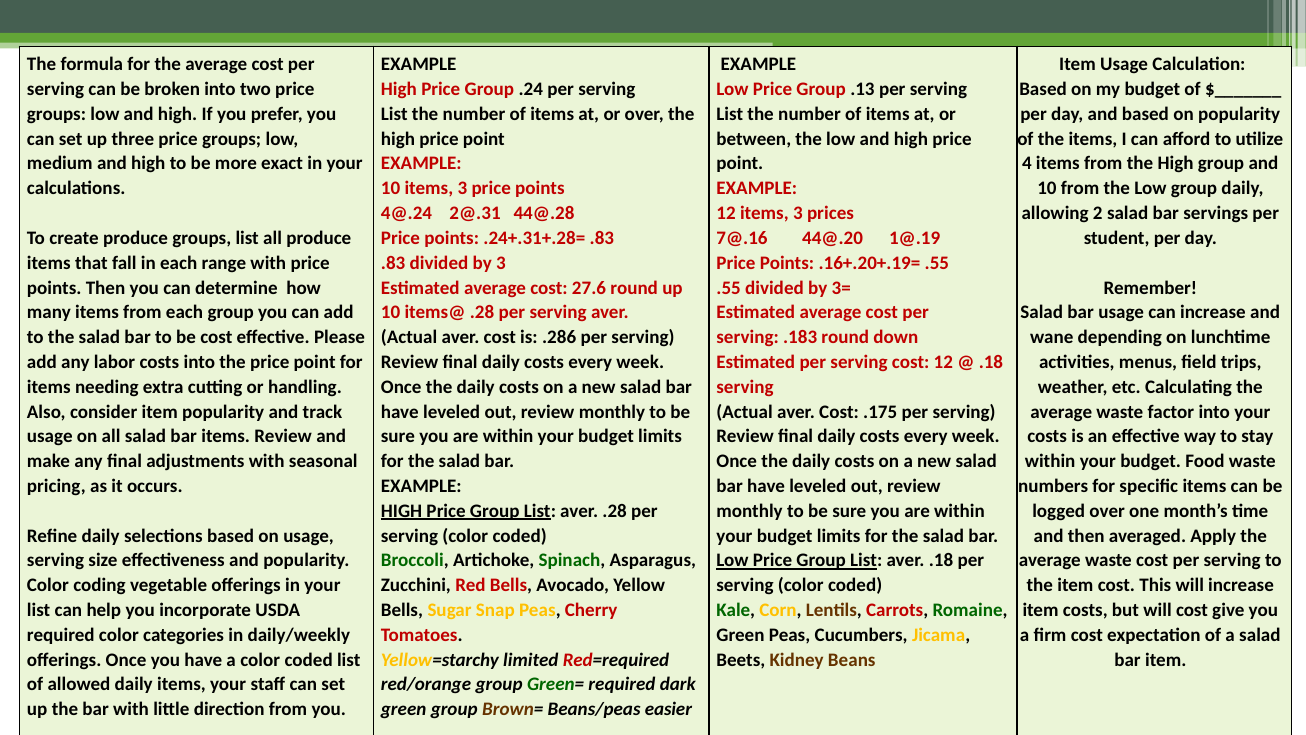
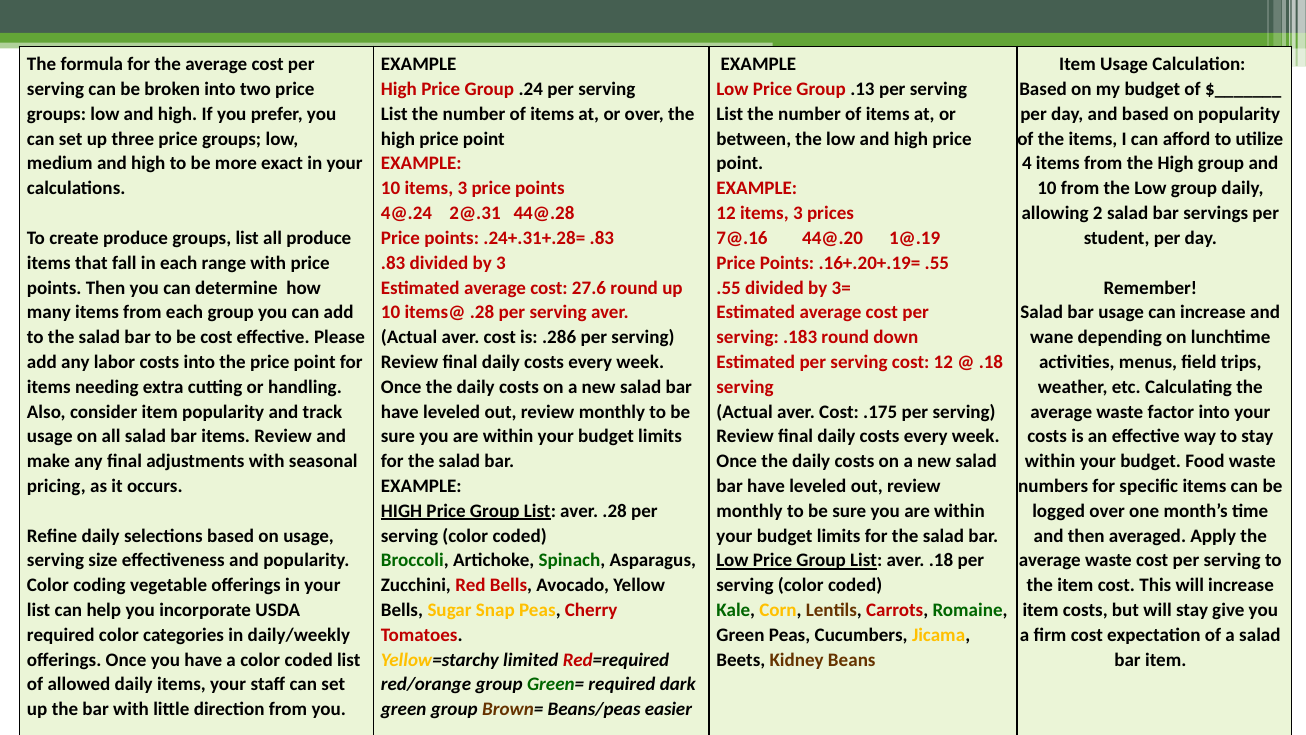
will cost: cost -> stay
